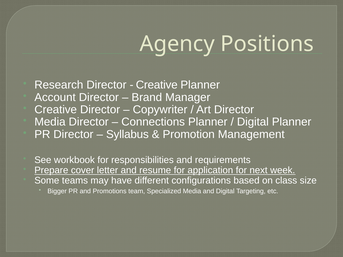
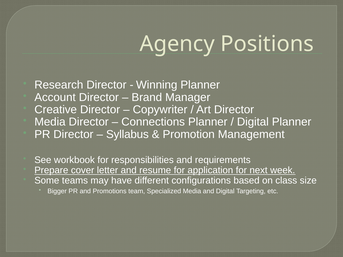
Creative at (157, 85): Creative -> Winning
